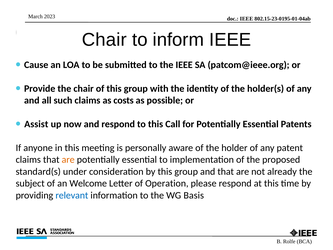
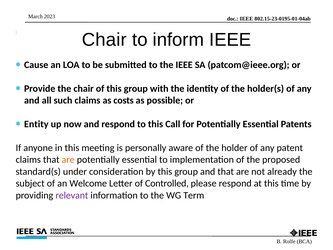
Assist: Assist -> Entity
Operation: Operation -> Controlled
relevant colour: blue -> purple
Basis: Basis -> Term
